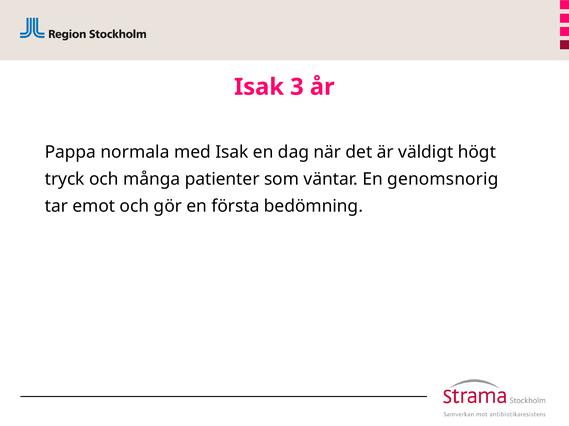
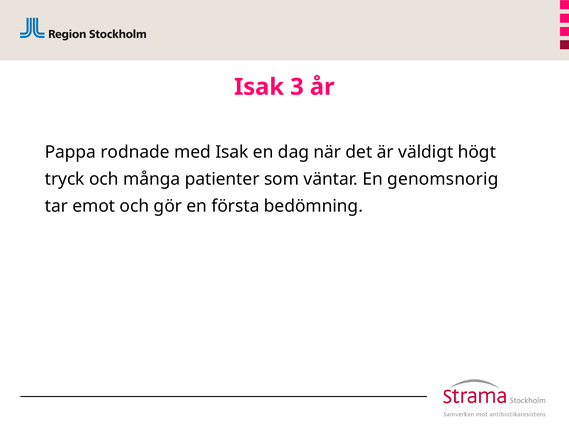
normala: normala -> rodnade
